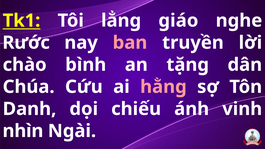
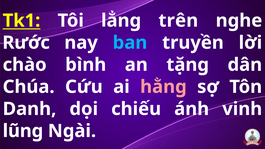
giáo: giáo -> trên
ban colour: pink -> light blue
nhìn: nhìn -> lũng
